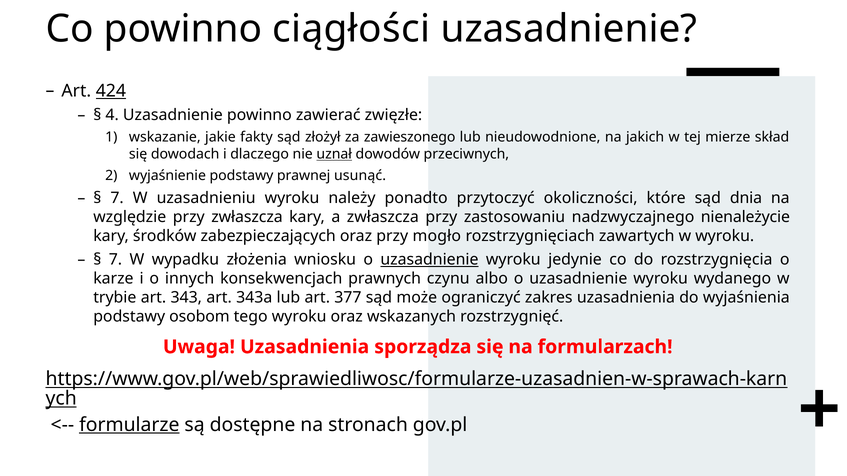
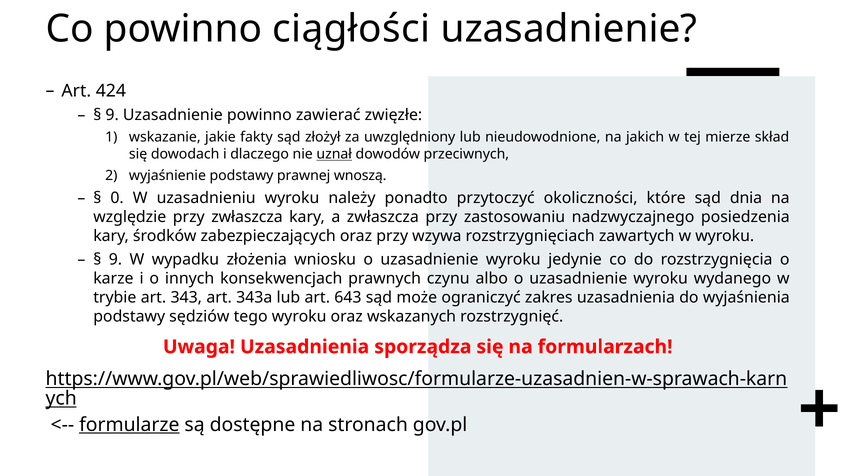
424 underline: present -> none
4 at (112, 115): 4 -> 9
zawieszonego: zawieszonego -> uwzględniony
usunąć: usunąć -> wnoszą
7 at (117, 198): 7 -> 0
nienależycie: nienależycie -> posiedzenia
mogło: mogło -> wzywa
7 at (115, 260): 7 -> 9
uzasadnienie at (429, 260) underline: present -> none
377: 377 -> 643
osobom: osobom -> sędziów
